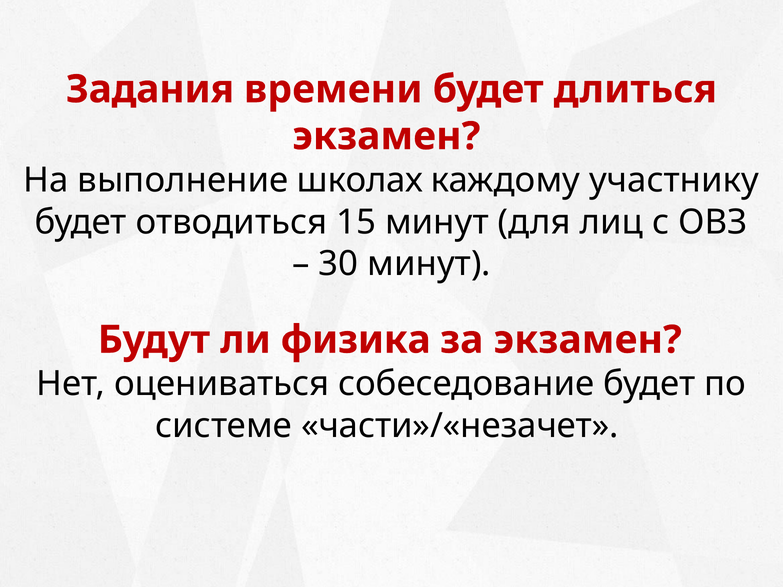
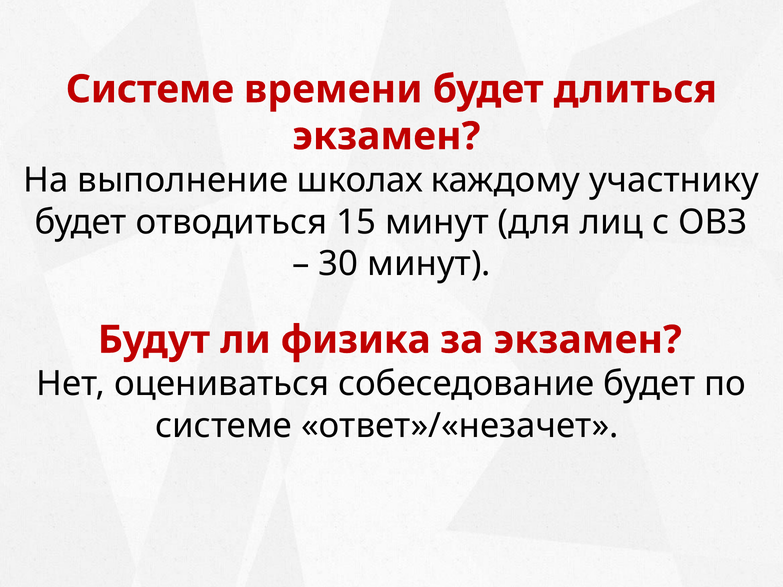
Задания at (150, 89): Задания -> Системе
части»/«незачет: части»/«незачет -> ответ»/«незачет
